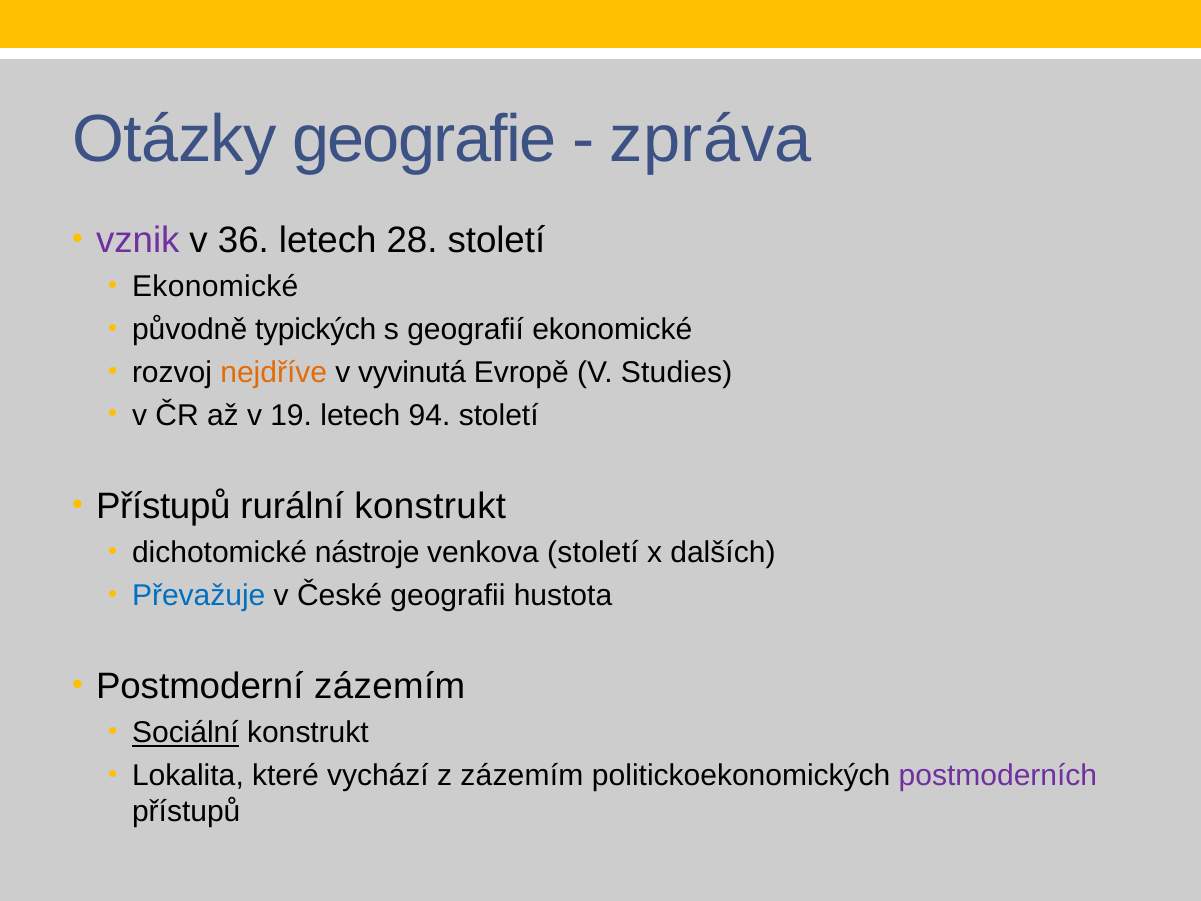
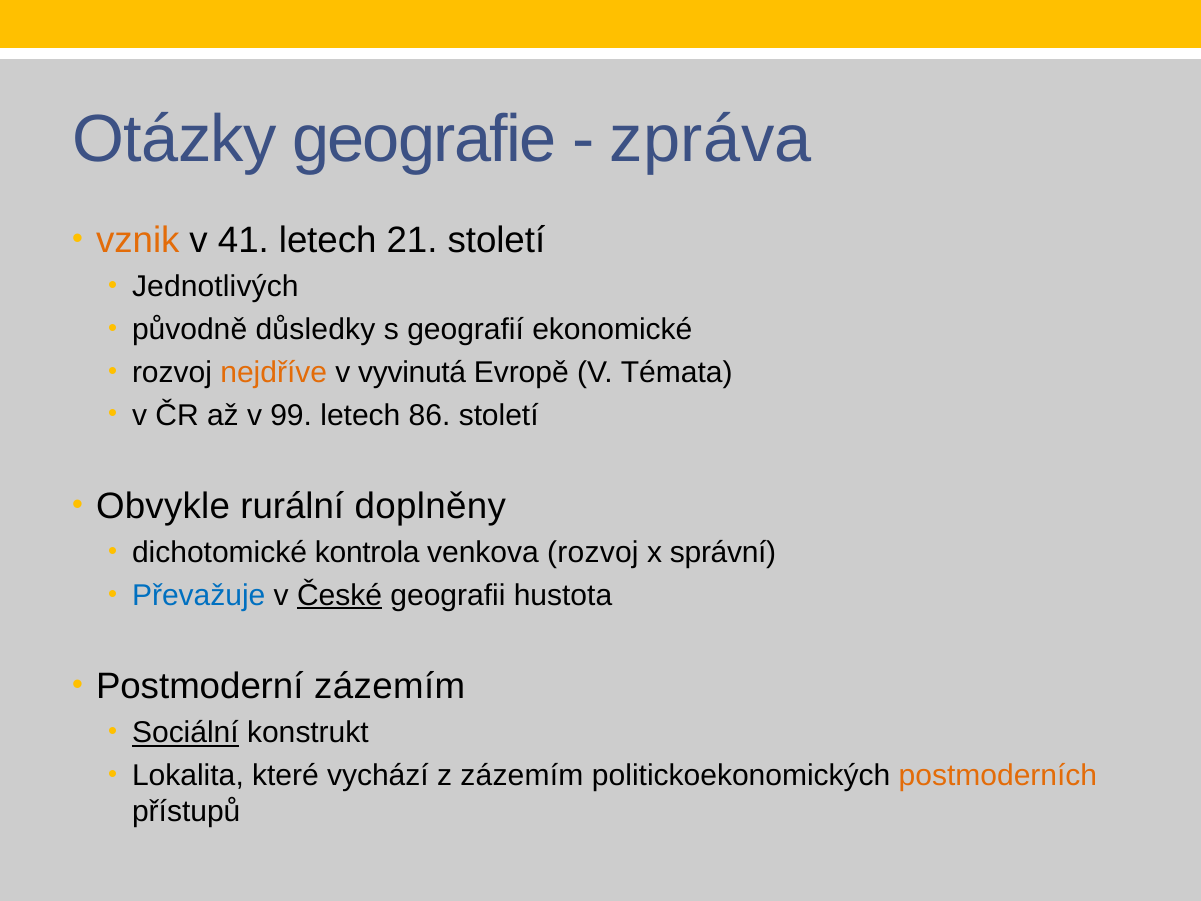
vznik colour: purple -> orange
36: 36 -> 41
28: 28 -> 21
Ekonomické at (215, 287): Ekonomické -> Jednotlivých
typických: typických -> důsledky
Studies: Studies -> Témata
19: 19 -> 99
94: 94 -> 86
Přístupů at (163, 506): Přístupů -> Obvykle
rurální konstrukt: konstrukt -> doplněny
nástroje: nástroje -> kontrola
venkova století: století -> rozvoj
dalších: dalších -> správní
České underline: none -> present
postmoderních colour: purple -> orange
